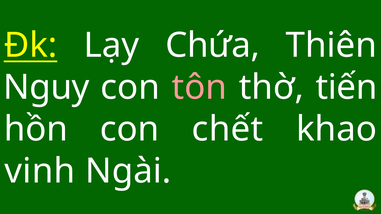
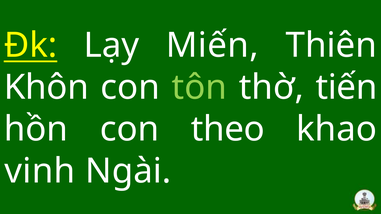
Chứa: Chứa -> Miến
Nguy: Nguy -> Khôn
tôn colour: pink -> light green
chết: chết -> theo
